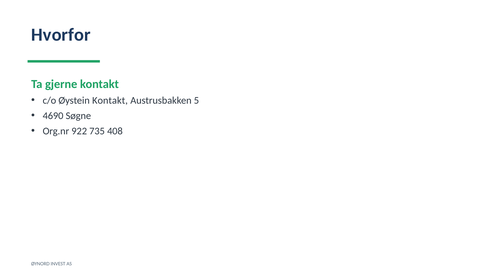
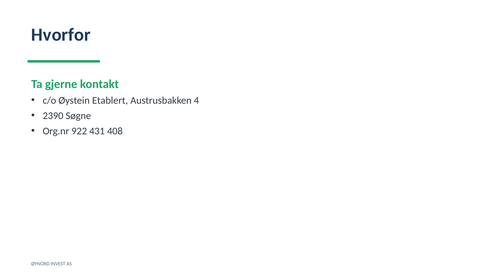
Øystein Kontakt: Kontakt -> Etablert
5: 5 -> 4
4690: 4690 -> 2390
735: 735 -> 431
